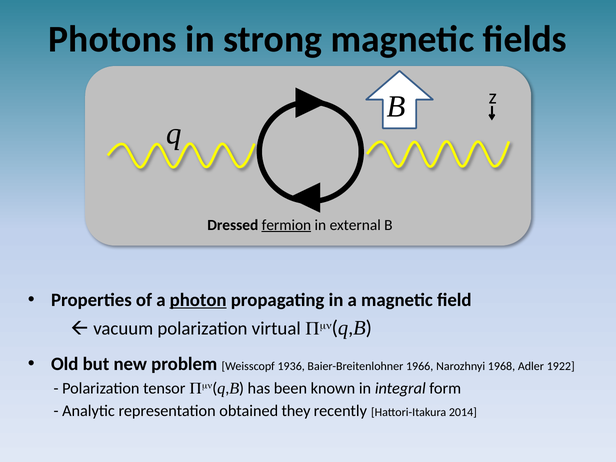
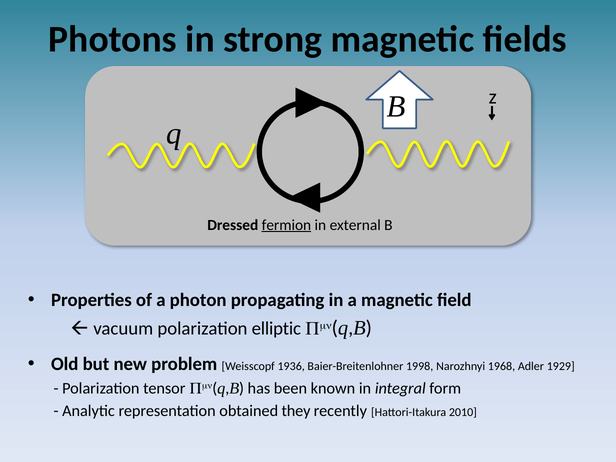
photon underline: present -> none
virtual: virtual -> elliptic
1966: 1966 -> 1998
1922: 1922 -> 1929
2014: 2014 -> 2010
